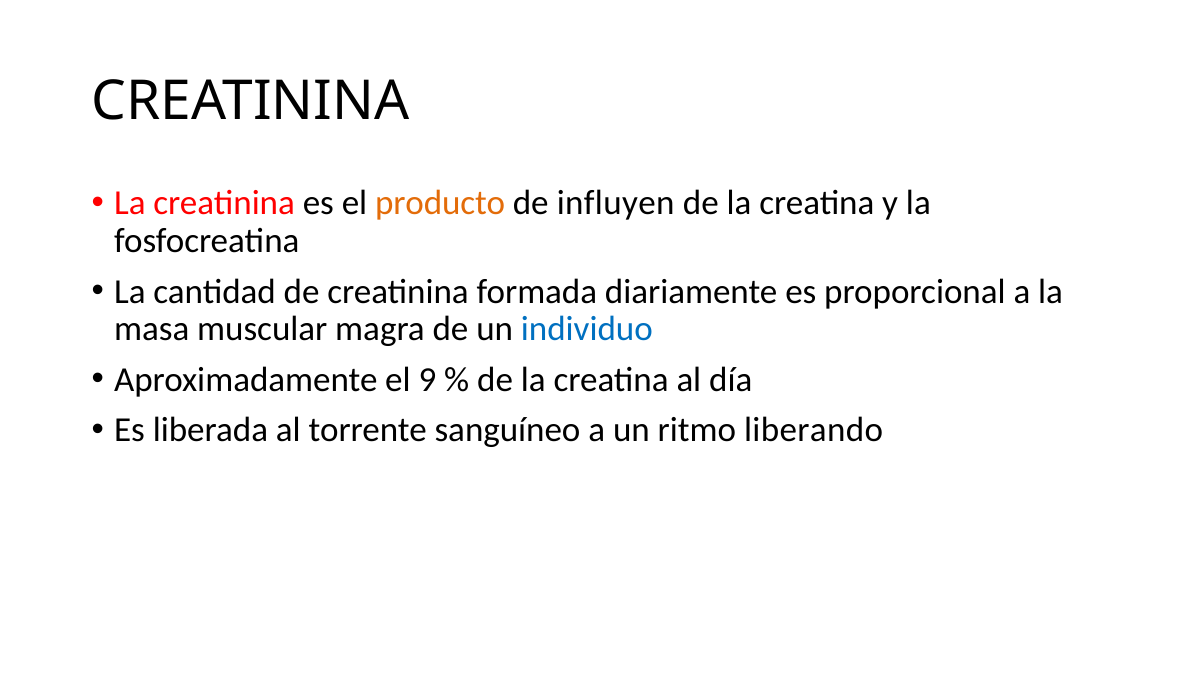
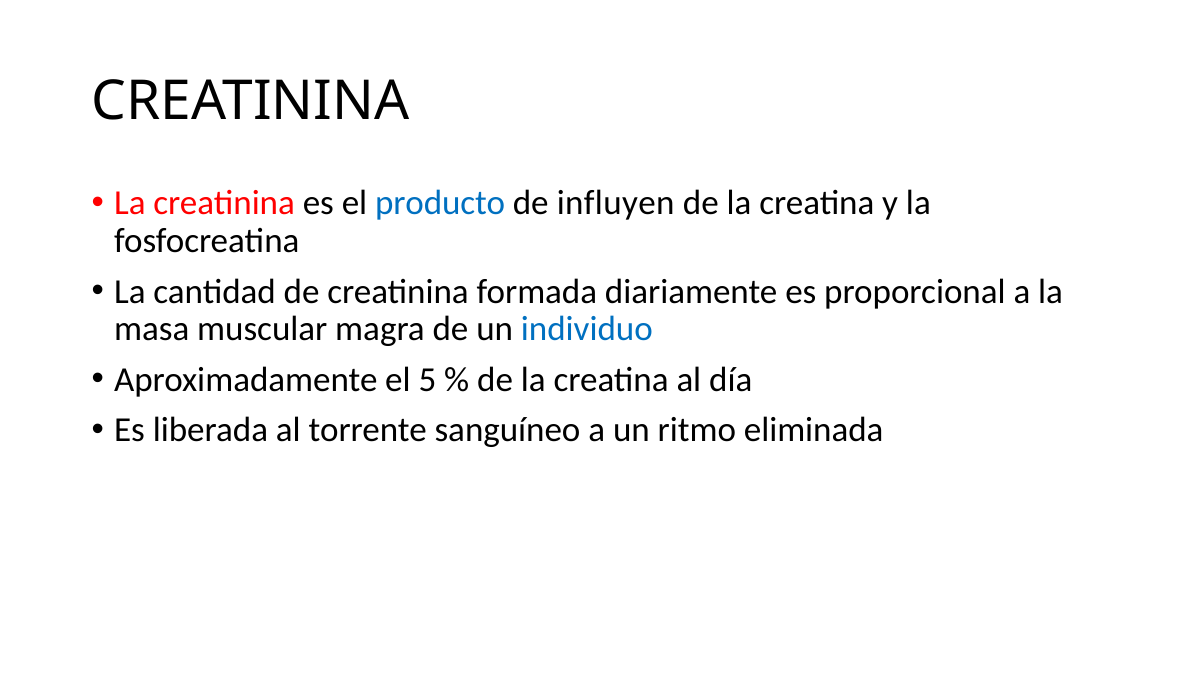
producto colour: orange -> blue
9: 9 -> 5
liberando: liberando -> eliminada
